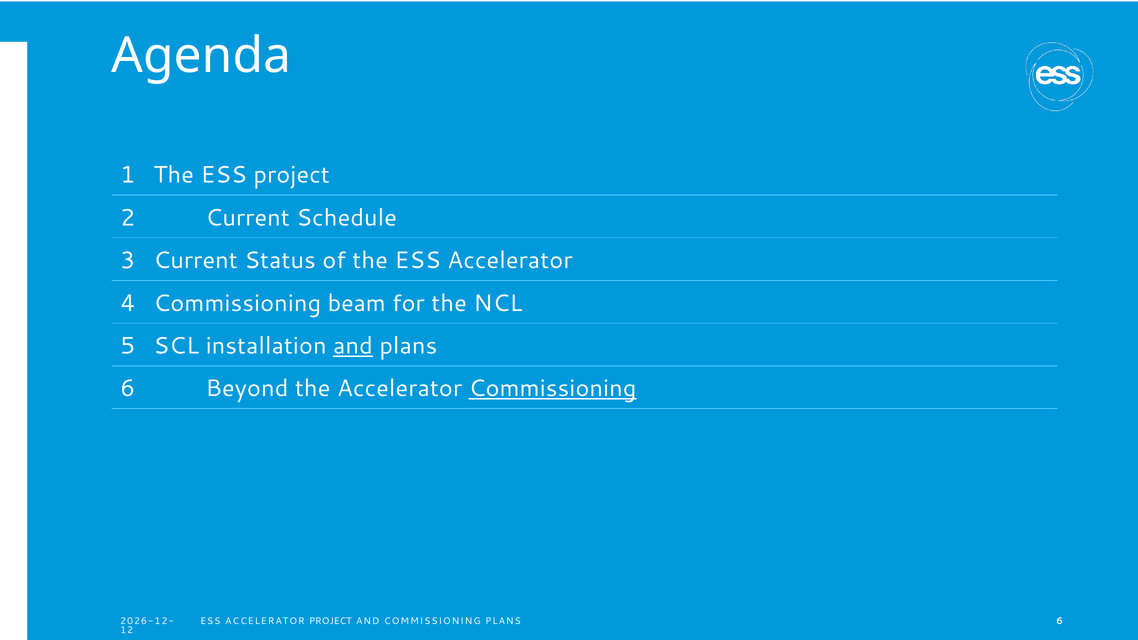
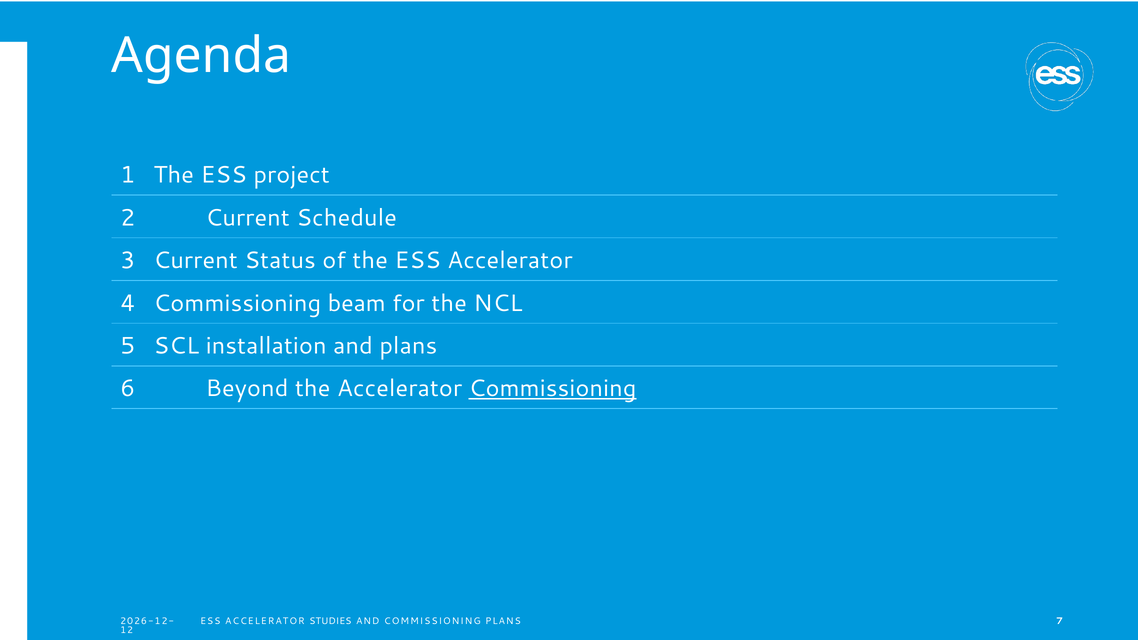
and at (353, 346) underline: present -> none
ACCELERATOR PROJECT: PROJECT -> STUDIES
COMMISSIONING PLANS 6: 6 -> 7
